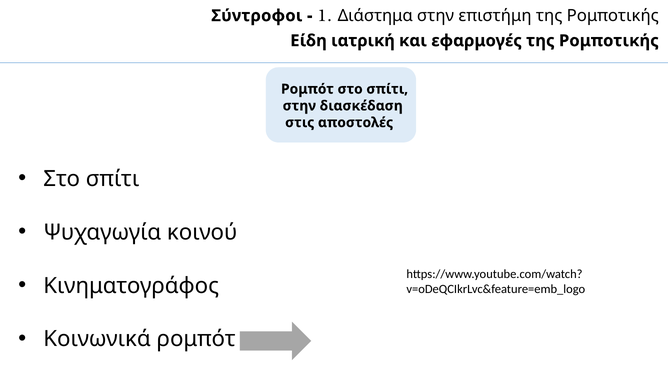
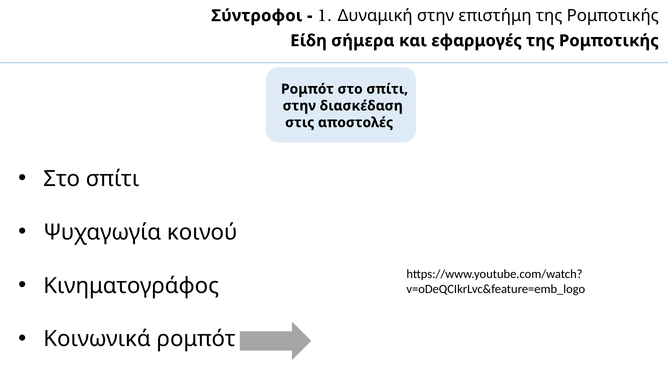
Διάστημα: Διάστημα -> Δυναμική
ιατρική: ιατρική -> σήμερα
